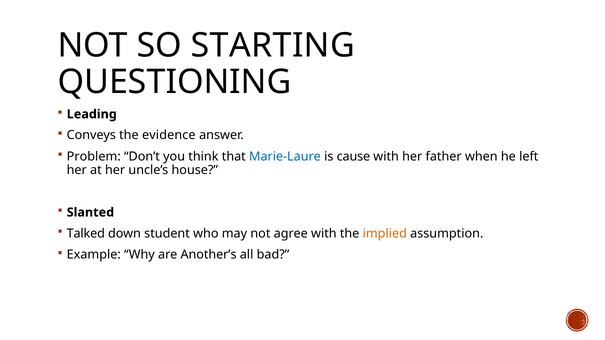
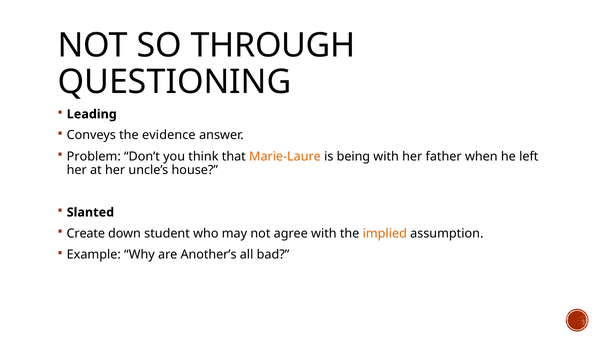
STARTING: STARTING -> THROUGH
Marie-Laure colour: blue -> orange
cause: cause -> being
Talked: Talked -> Create
